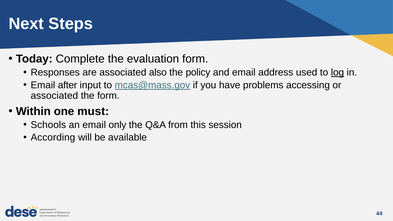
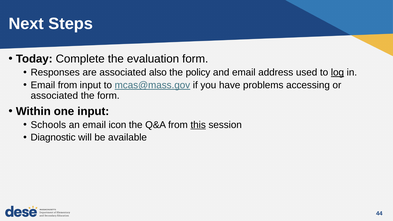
Email after: after -> from
one must: must -> input
only: only -> icon
this underline: none -> present
According: According -> Diagnostic
